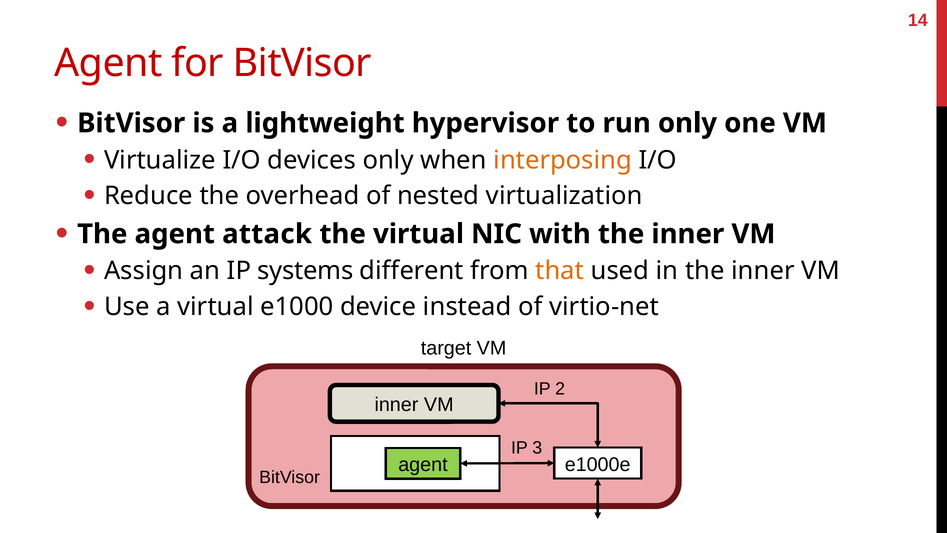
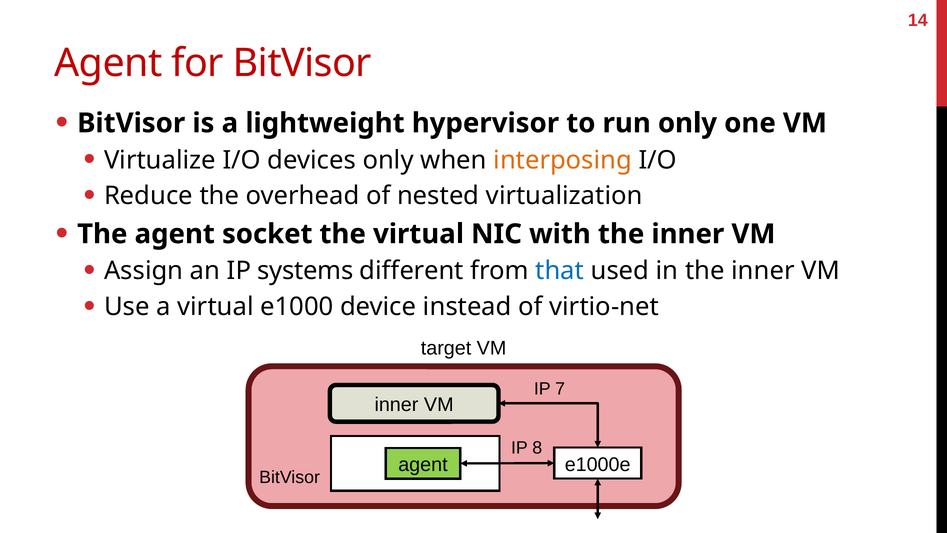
attack: attack -> socket
that colour: orange -> blue
2: 2 -> 7
3: 3 -> 8
